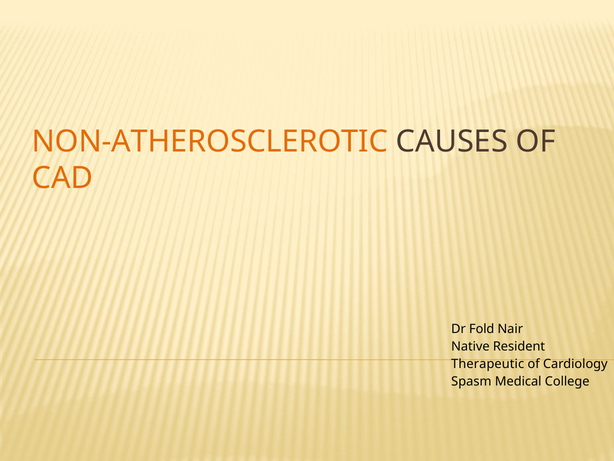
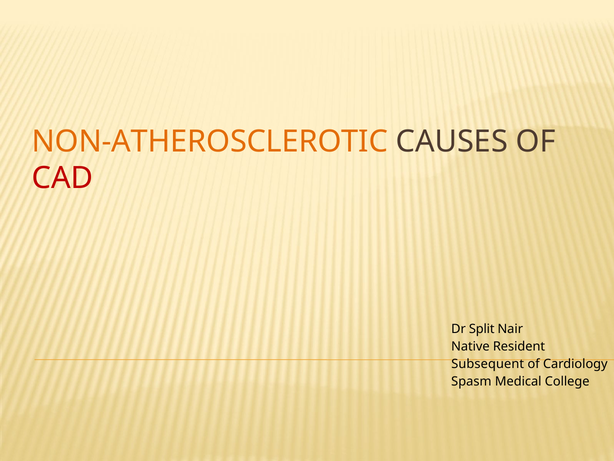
CAD colour: orange -> red
Fold: Fold -> Split
Therapeutic: Therapeutic -> Subsequent
